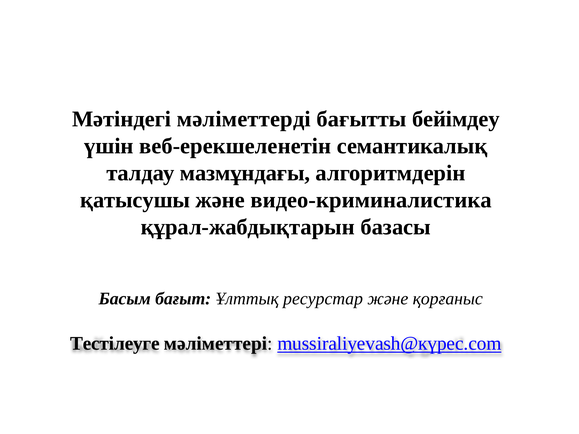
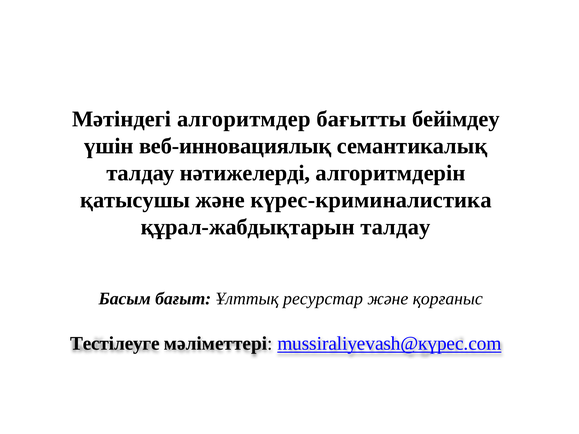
мәліметтерді: мәліметтерді -> алгоритмдер
веб-ерекшеленетін: веб-ерекшеленетін -> веб-инновациялық
мазмұндағы: мазмұндағы -> нәтижелерді
видео-криминалистика: видео-криминалистика -> күрес-криминалистика
құрал-жабдықтарын базасы: базасы -> талдау
